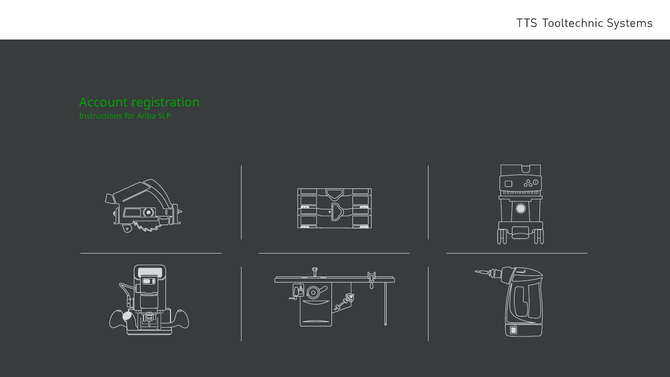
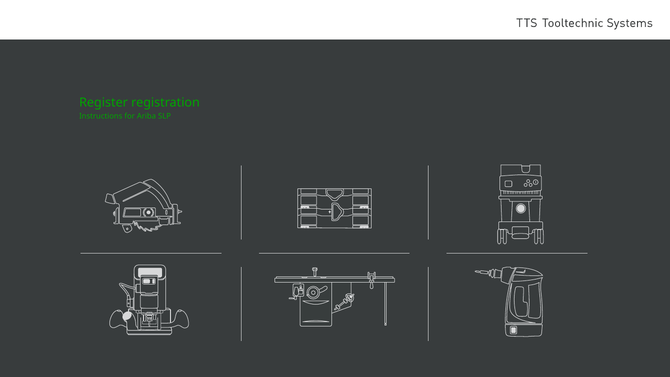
Account: Account -> Register
